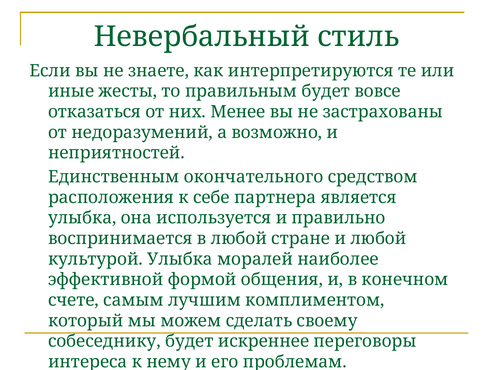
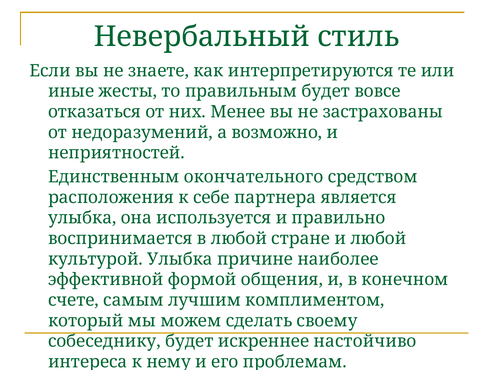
моралей: моралей -> причине
переговоры: переговоры -> настойчиво
